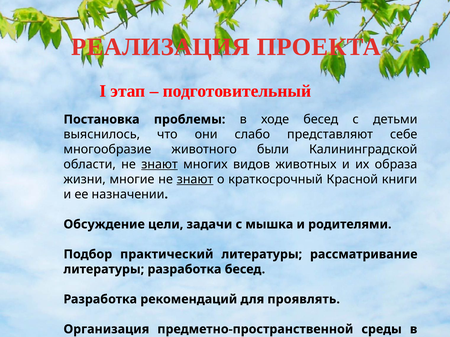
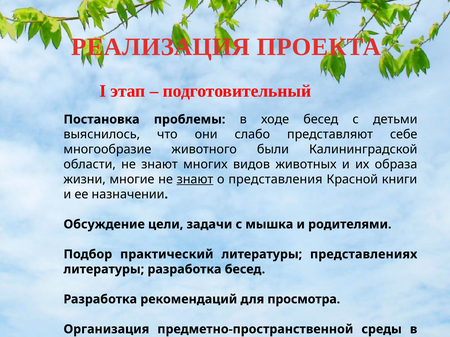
знают at (160, 165) underline: present -> none
краткосрочный: краткосрочный -> представления
рассматривание: рассматривание -> представлениях
проявлять: проявлять -> просмотра
